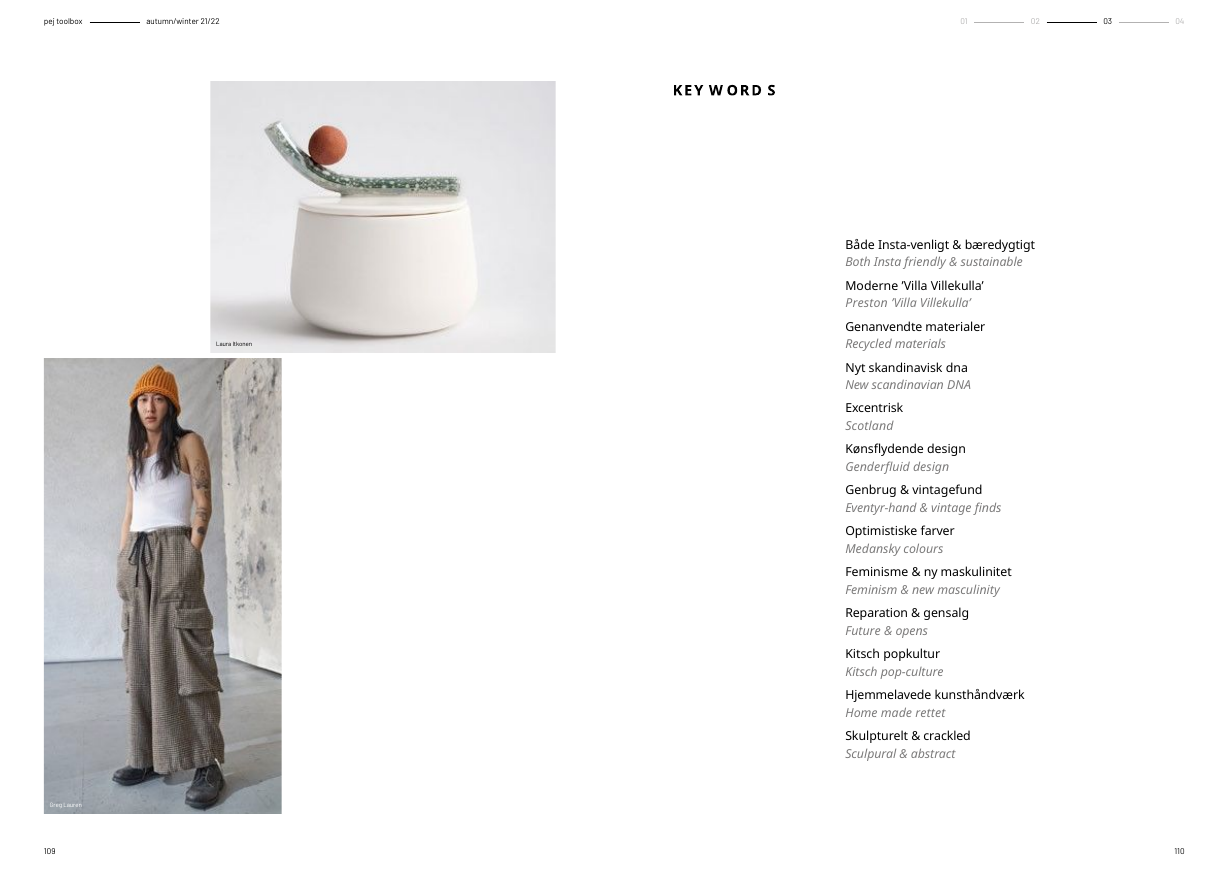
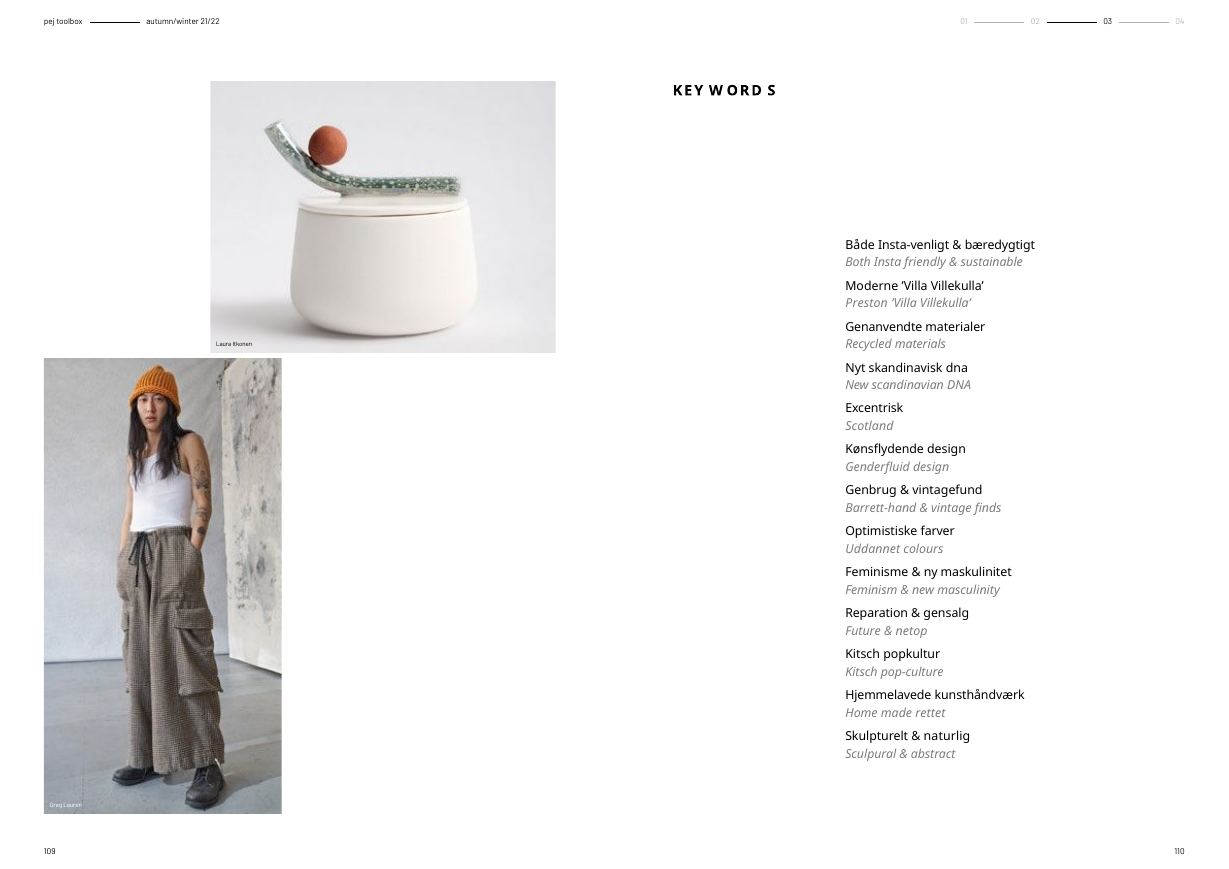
Eventyr-hand: Eventyr-hand -> Barrett-hand
Medansky: Medansky -> Uddannet
opens: opens -> netop
crackled: crackled -> naturlig
